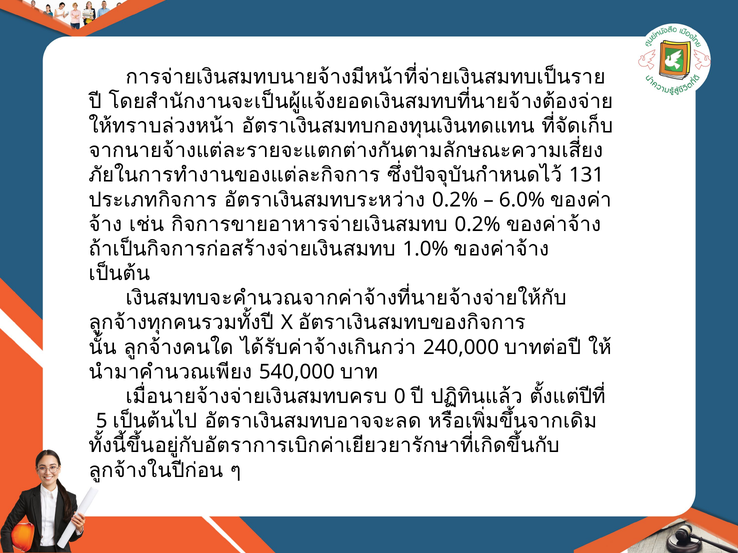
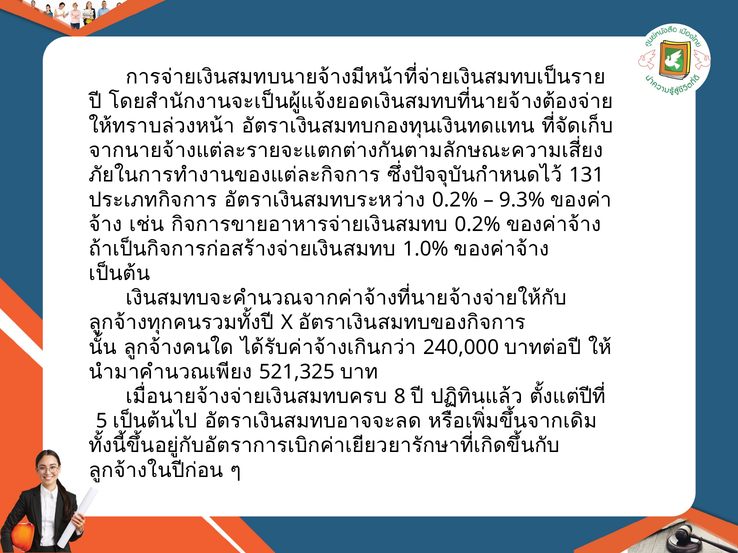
6.0%: 6.0% -> 9.3%
540,000: 540,000 -> 521,325
0: 0 -> 8
